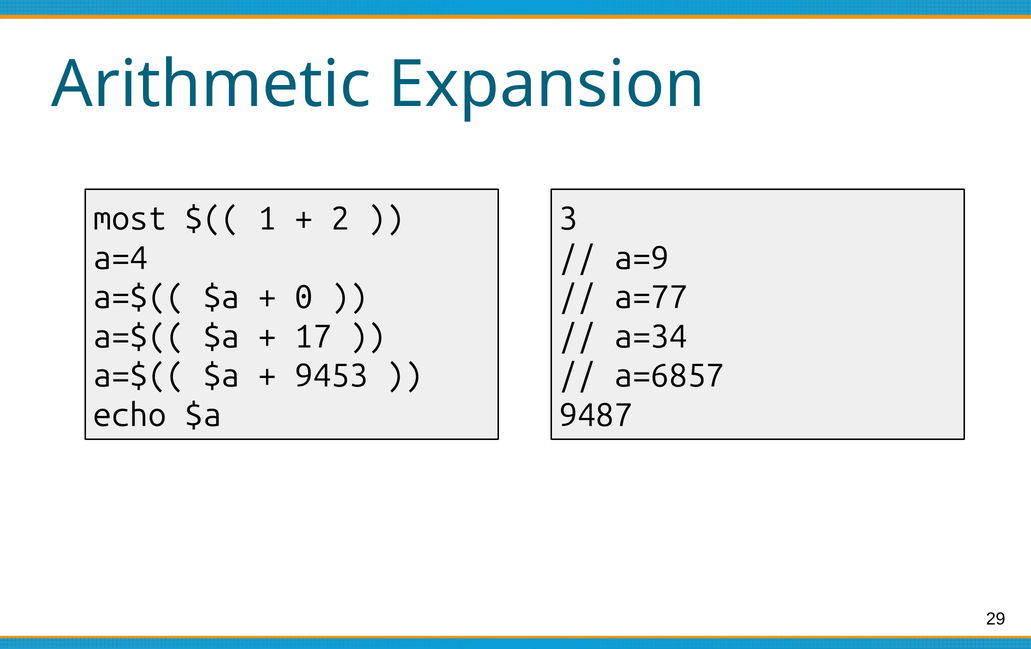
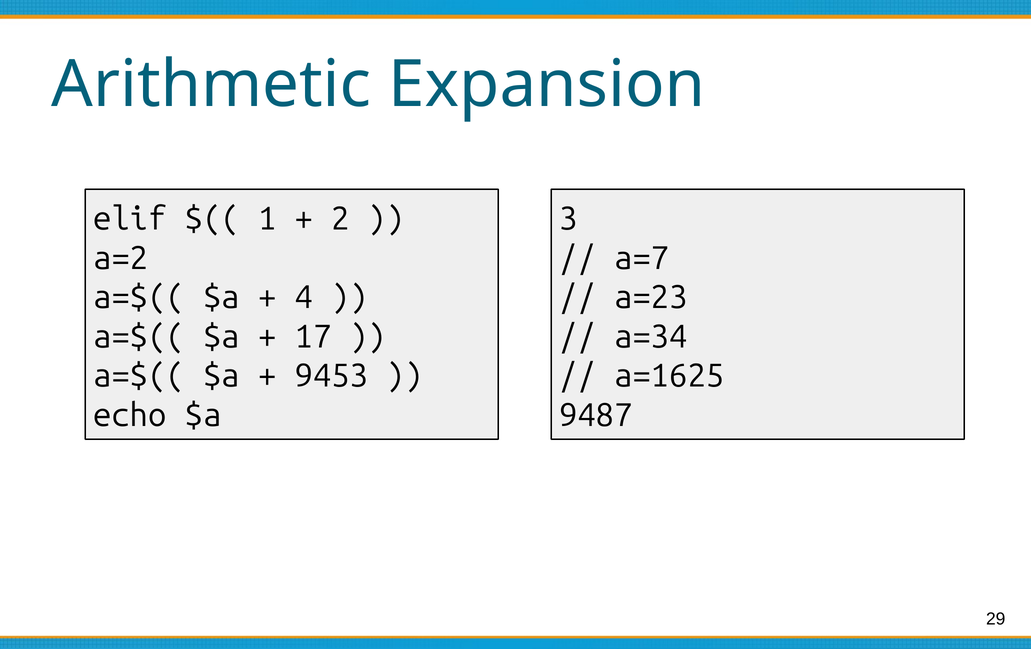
most: most -> elif
a=4: a=4 -> a=2
a=9: a=9 -> a=7
0: 0 -> 4
a=77: a=77 -> a=23
a=6857: a=6857 -> a=1625
